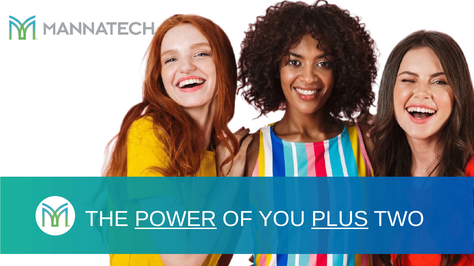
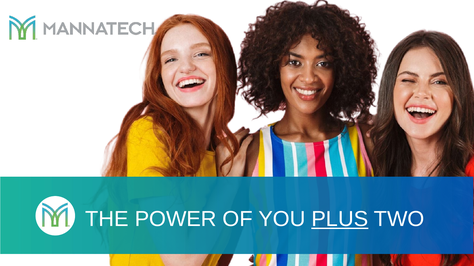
POWER underline: present -> none
